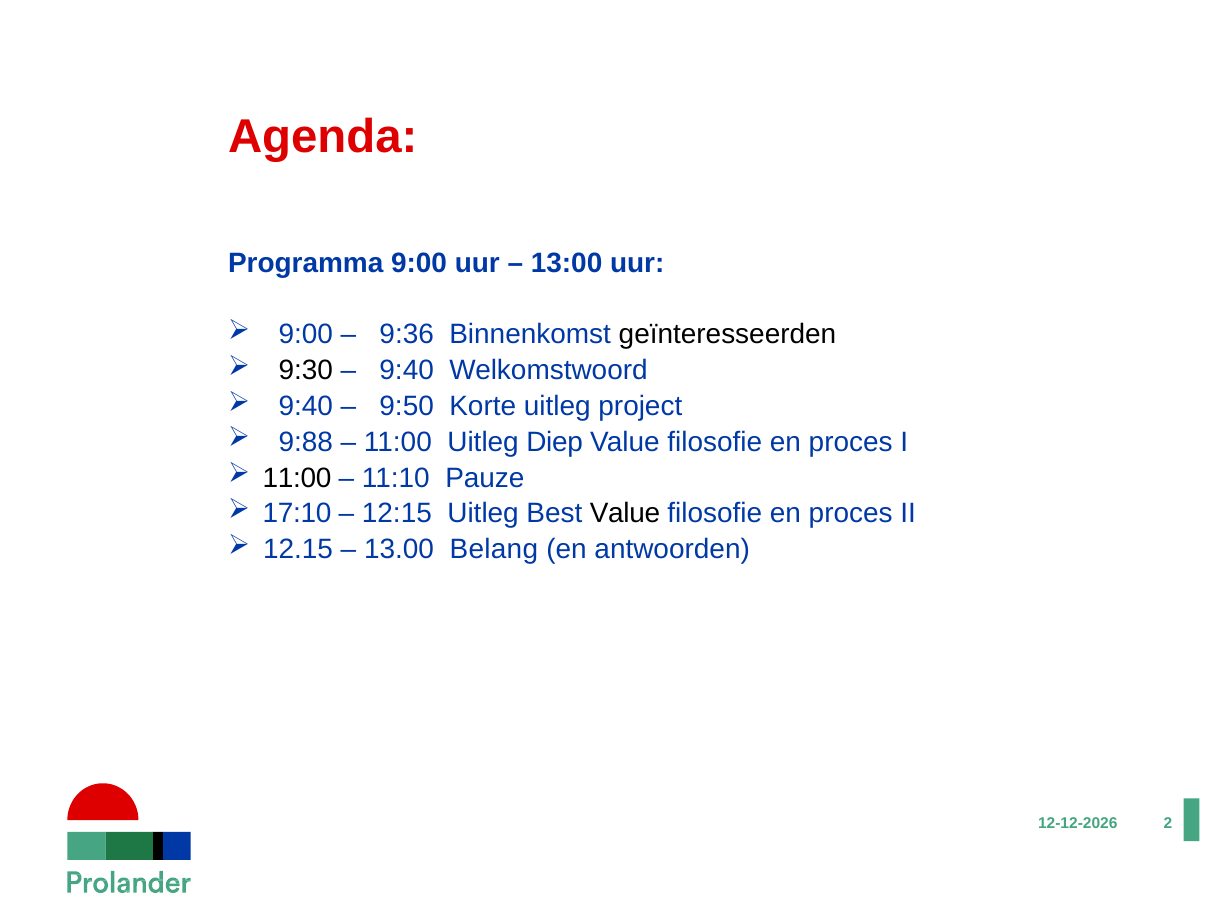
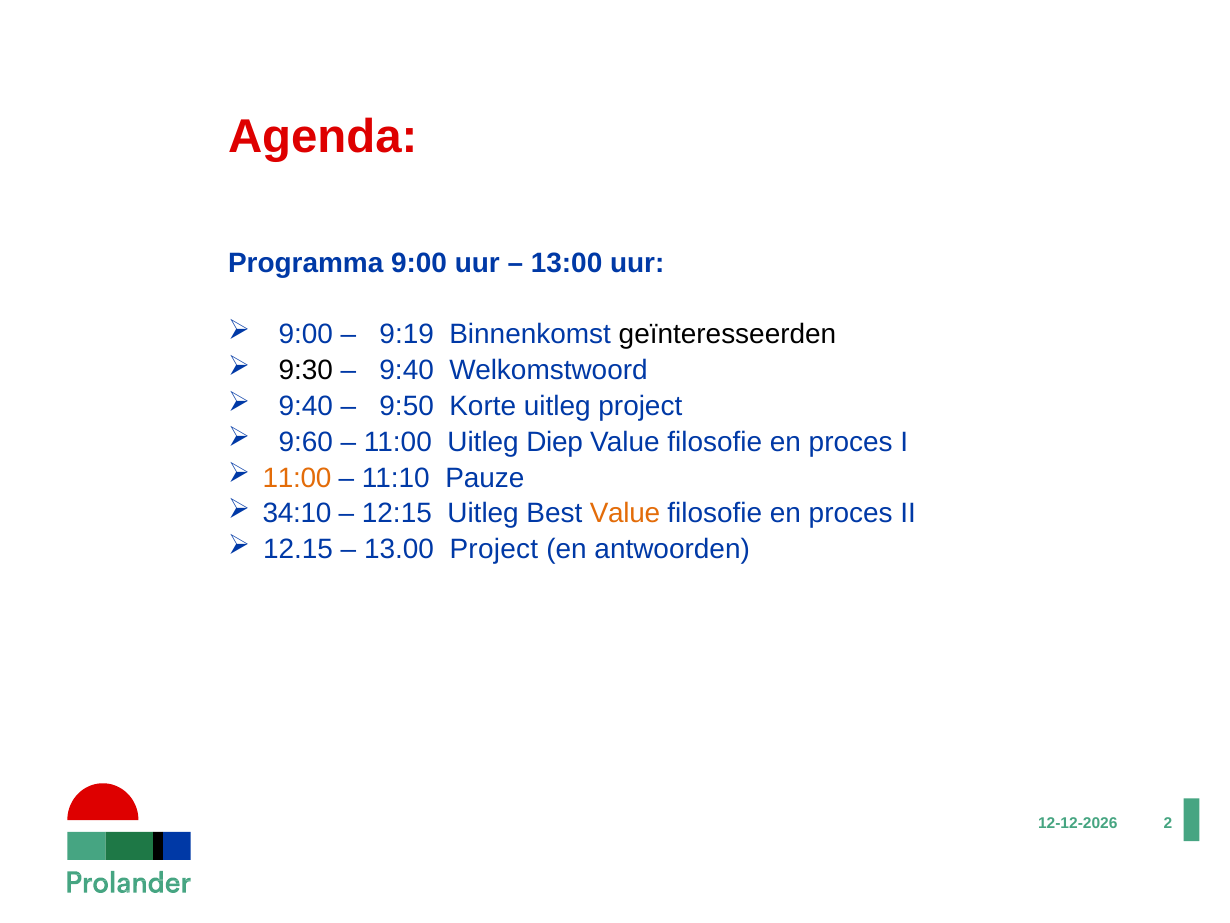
9:36: 9:36 -> 9:19
9:88: 9:88 -> 9:60
11:00 at (297, 478) colour: black -> orange
17:10: 17:10 -> 34:10
Value at (625, 513) colour: black -> orange
13.00 Belang: Belang -> Project
